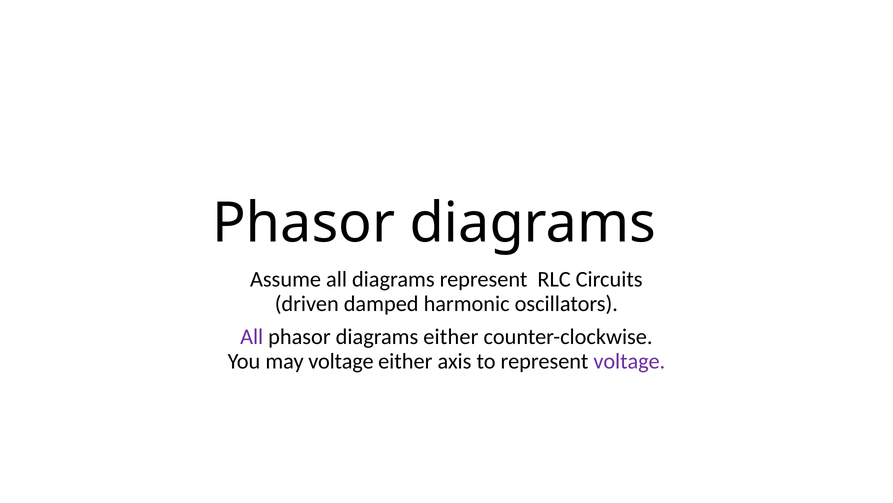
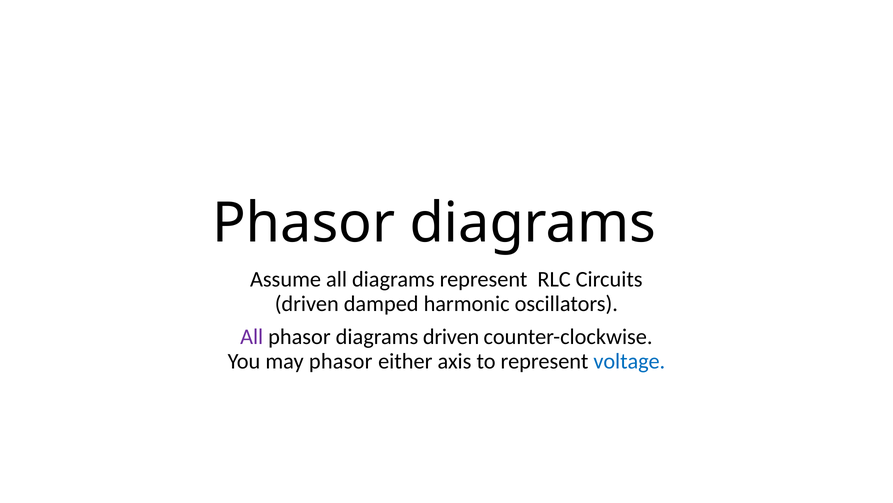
diagrams either: either -> driven
may voltage: voltage -> phasor
voltage at (629, 361) colour: purple -> blue
